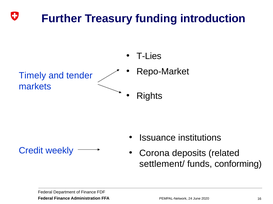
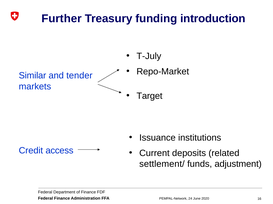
T-Lies: T-Lies -> T-July
Timely: Timely -> Similar
Rights: Rights -> Target
weekly: weekly -> access
Corona: Corona -> Current
conforming: conforming -> adjustment
